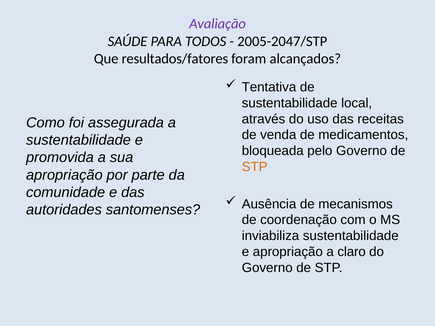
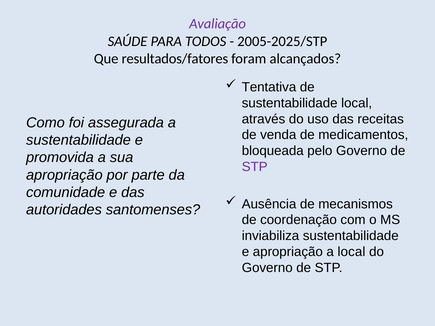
2005-2047/STP: 2005-2047/STP -> 2005-2025/STP
STP at (255, 167) colour: orange -> purple
a claro: claro -> local
